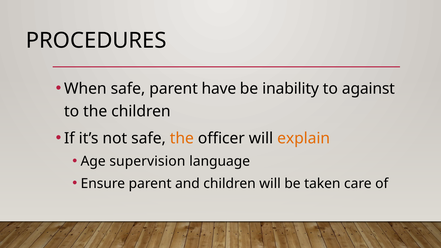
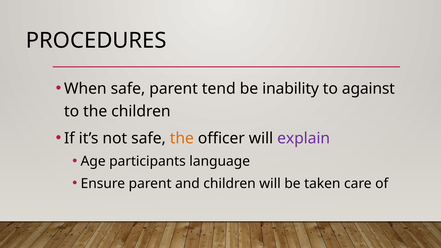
have: have -> tend
explain colour: orange -> purple
supervision: supervision -> participants
